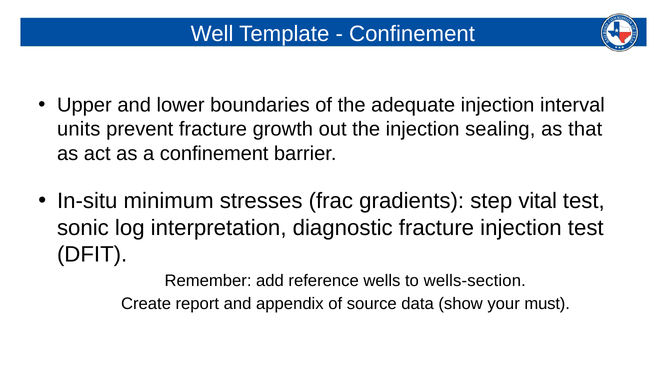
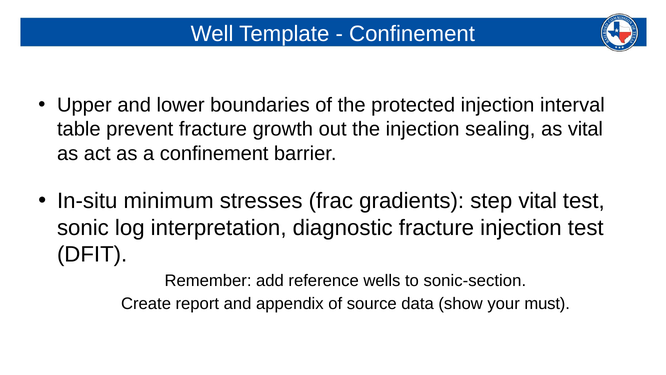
adequate: adequate -> protected
units: units -> table
as that: that -> vital
wells-section: wells-section -> sonic-section
